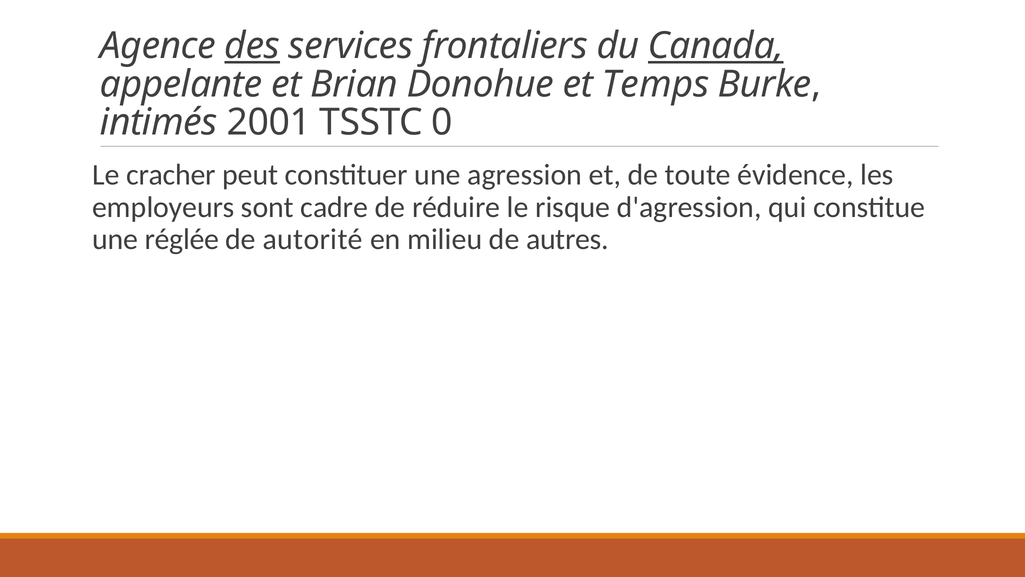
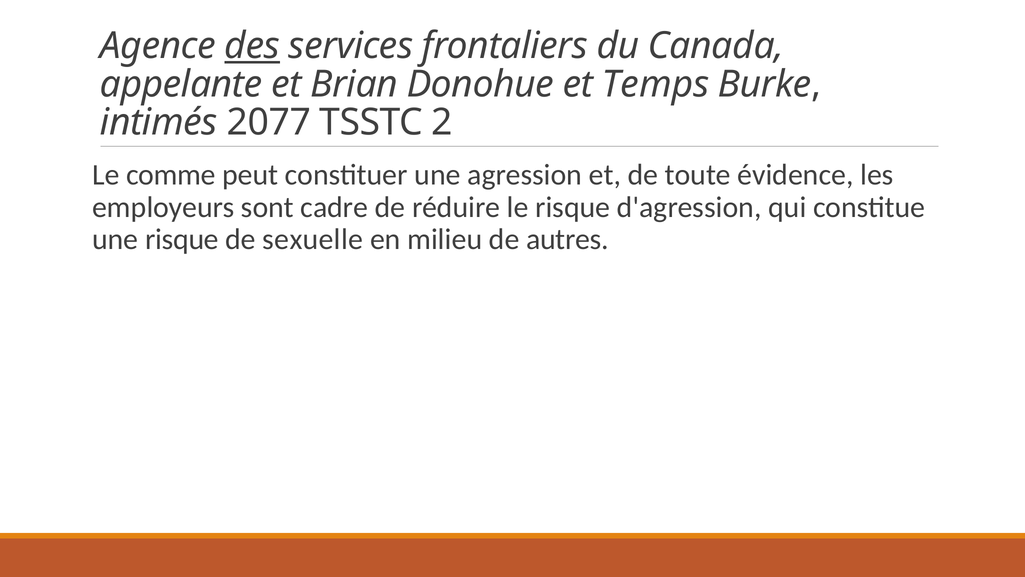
Canada underline: present -> none
2001: 2001 -> 2077
0: 0 -> 2
cracher: cracher -> comme
une réglée: réglée -> risque
autorité: autorité -> sexuelle
